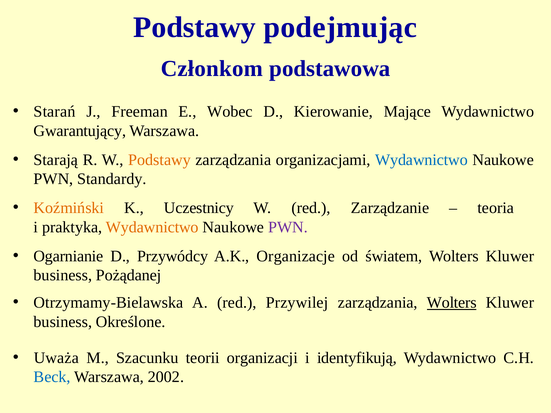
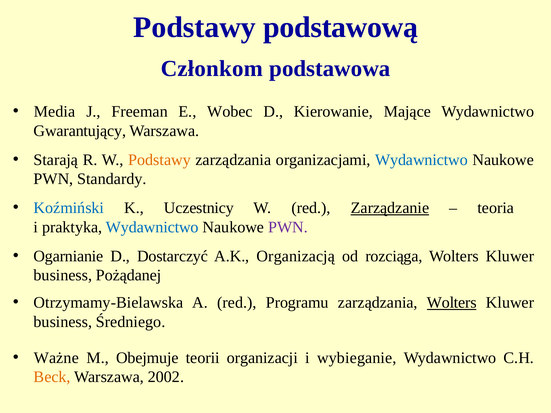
podejmując: podejmując -> podstawową
Starań: Starań -> Media
Koźmiński colour: orange -> blue
Zarządzanie underline: none -> present
Wydawnictwo at (152, 227) colour: orange -> blue
Przywódcy: Przywódcy -> Dostarczyć
Organizacje: Organizacje -> Organizacją
światem: światem -> rozciąga
Przywilej: Przywilej -> Programu
Określone: Określone -> Średniego
Uważa: Uważa -> Ważne
Szacunku: Szacunku -> Obejmuje
identyfikują: identyfikują -> wybieganie
Beck colour: blue -> orange
